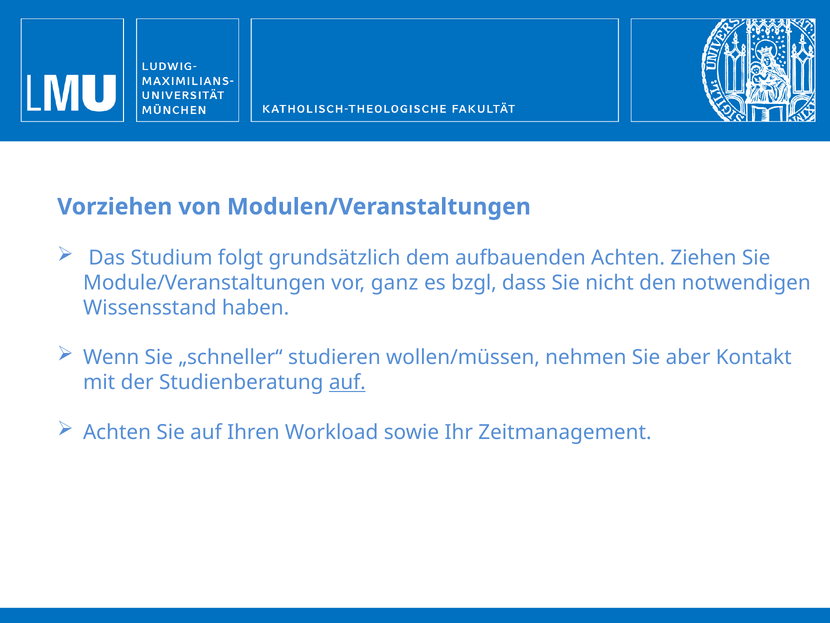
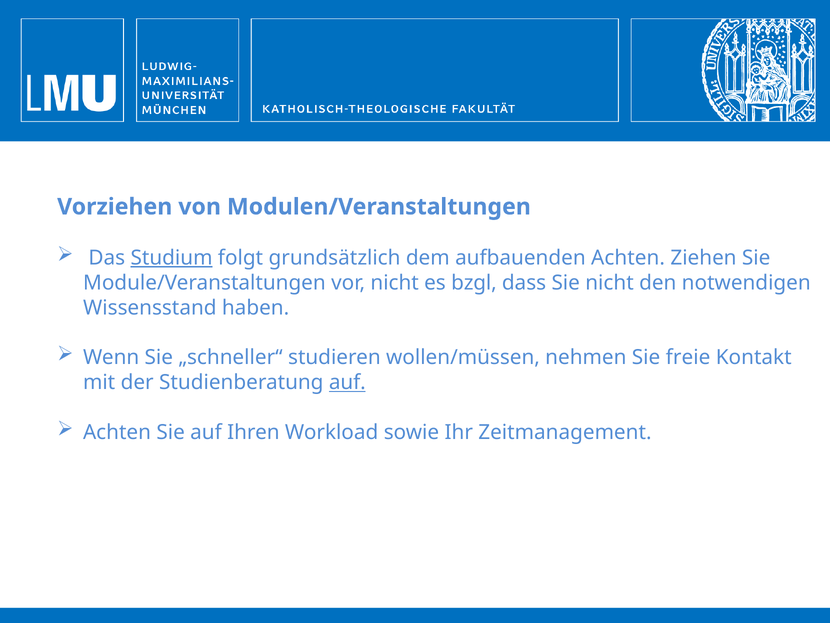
Studium underline: none -> present
vor ganz: ganz -> nicht
aber: aber -> freie
